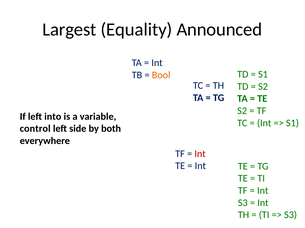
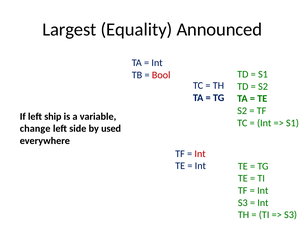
Bool colour: orange -> red
into: into -> ship
control: control -> change
both: both -> used
